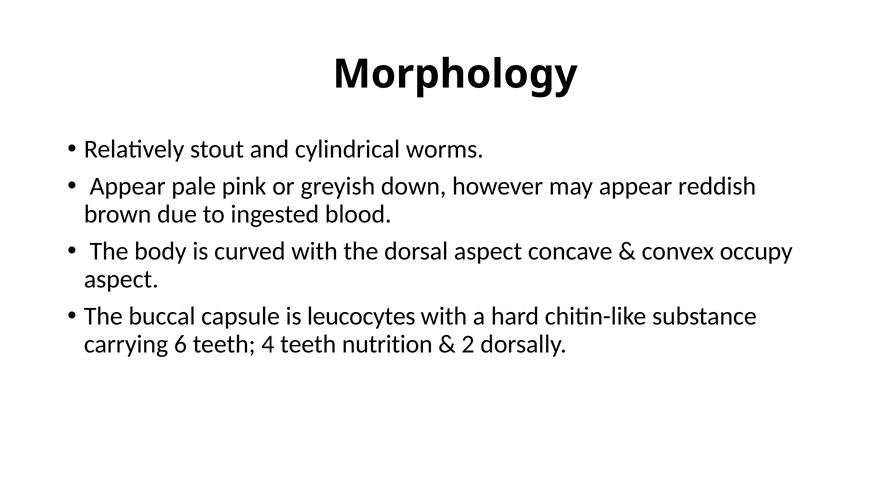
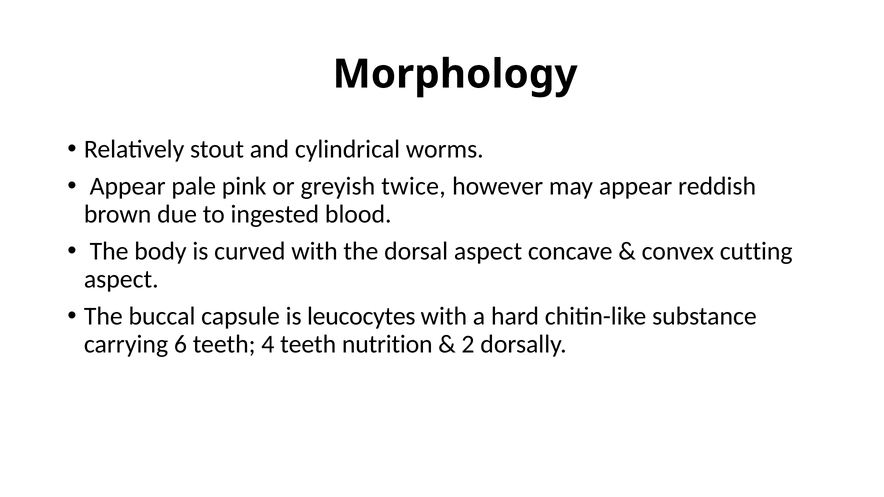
down: down -> twice
occupy: occupy -> cutting
